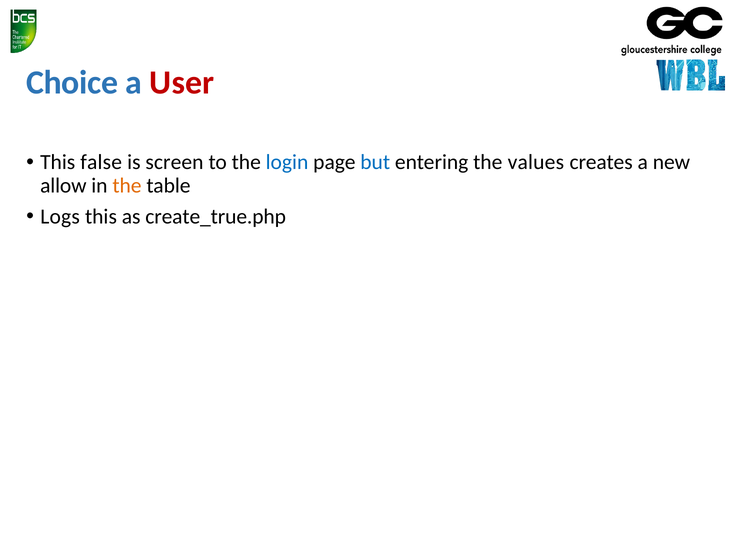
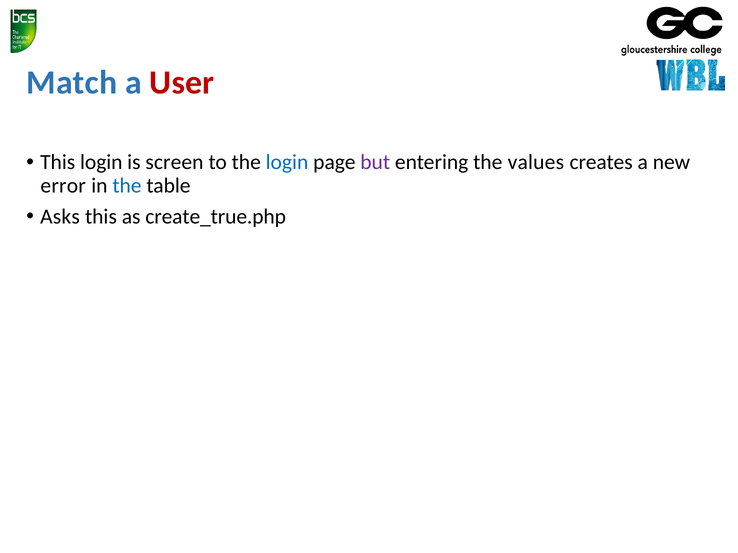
Choice: Choice -> Match
This false: false -> login
but colour: blue -> purple
allow: allow -> error
the at (127, 186) colour: orange -> blue
Logs: Logs -> Asks
